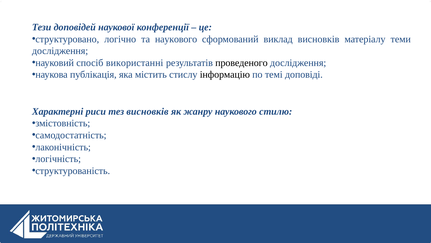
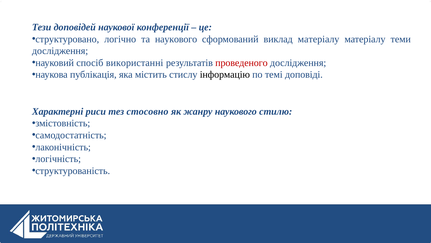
виклад висновків: висновків -> матеріалу
проведеного colour: black -> red
тез висновків: висновків -> стосовно
